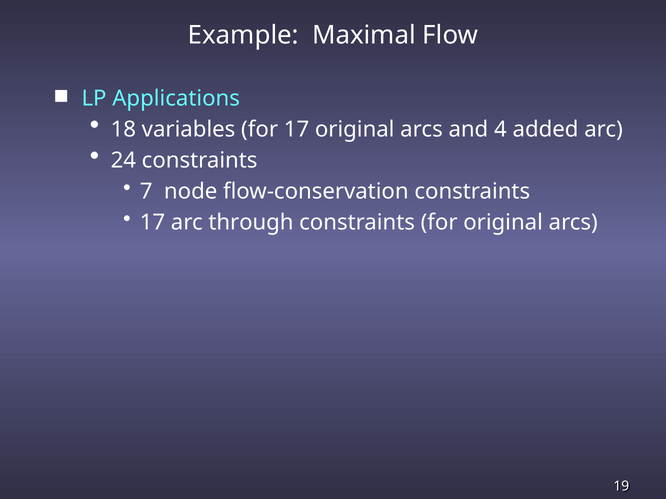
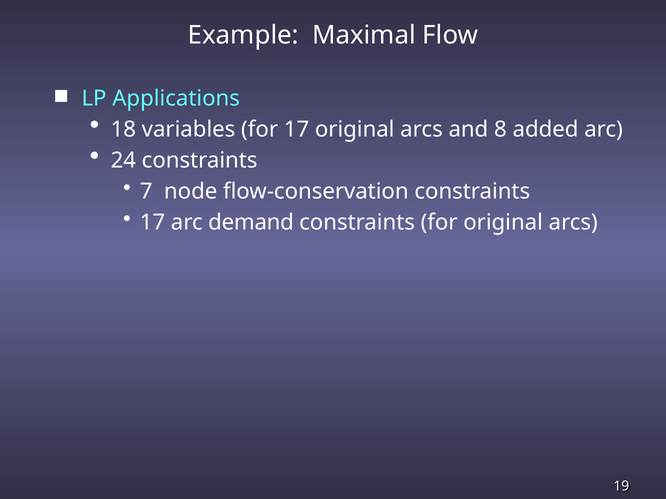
4: 4 -> 8
through: through -> demand
